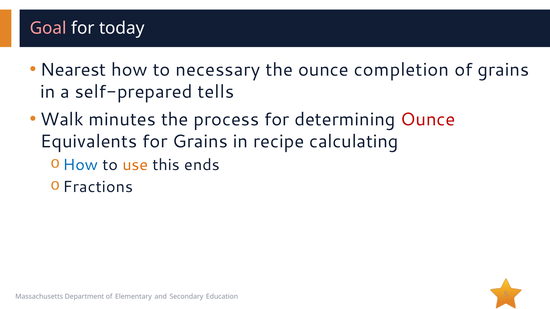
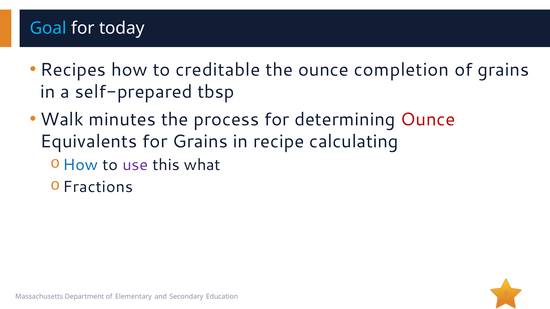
Goal colour: pink -> light blue
Nearest: Nearest -> Recipes
necessary: necessary -> creditable
tells: tells -> tbsp
use colour: orange -> purple
ends: ends -> what
